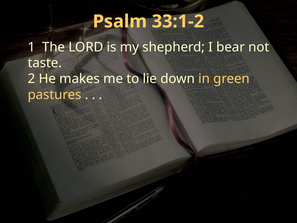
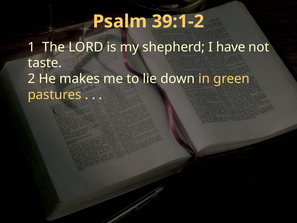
33:1-2: 33:1-2 -> 39:1-2
bear: bear -> have
